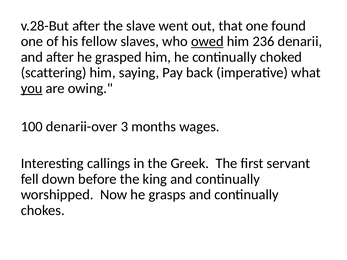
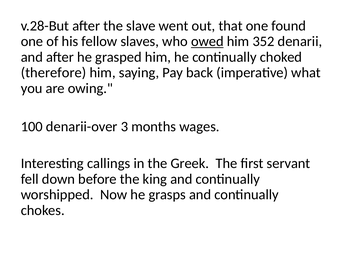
236: 236 -> 352
scattering: scattering -> therefore
you underline: present -> none
